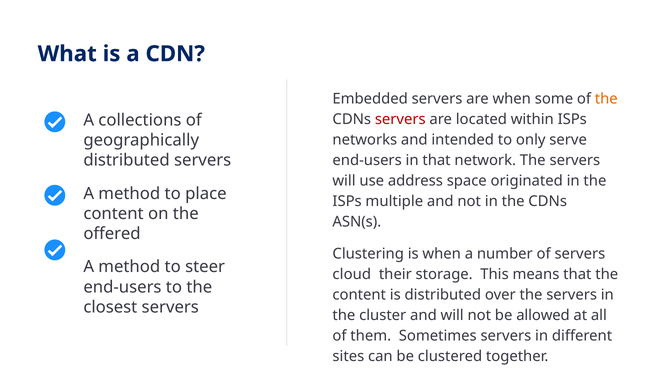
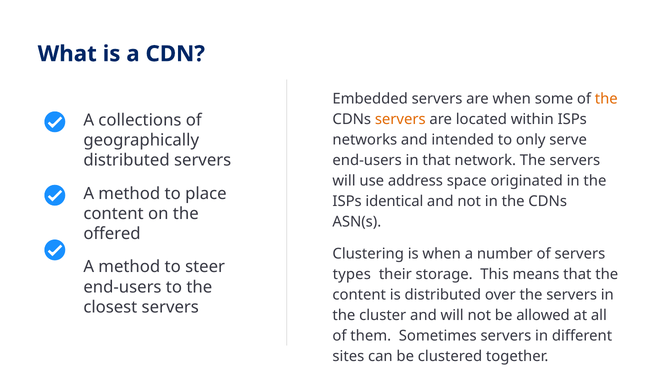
servers at (400, 119) colour: red -> orange
multiple: multiple -> identical
cloud: cloud -> types
